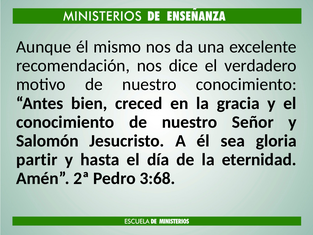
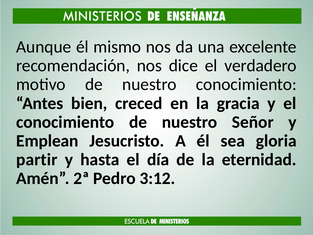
Salomón: Salomón -> Emplean
3:68: 3:68 -> 3:12
